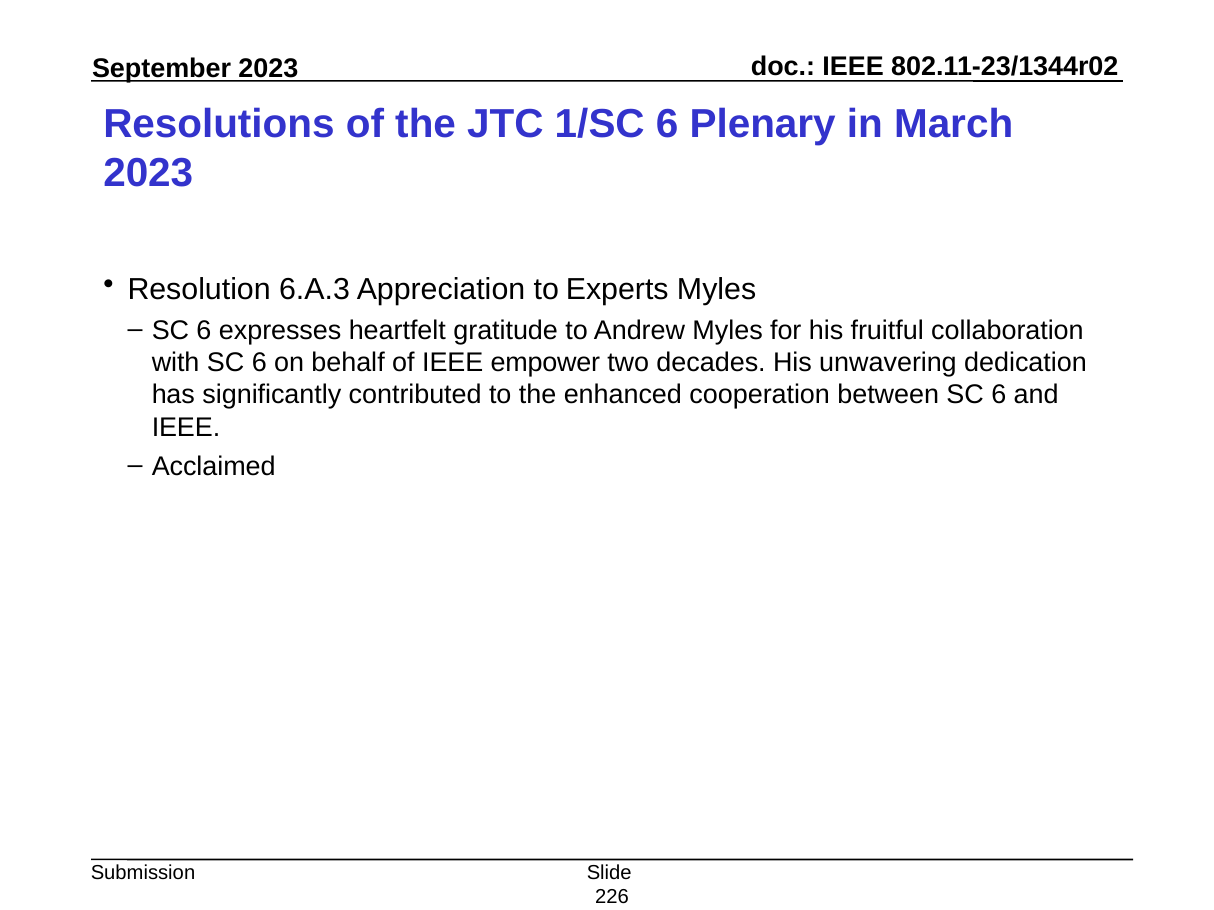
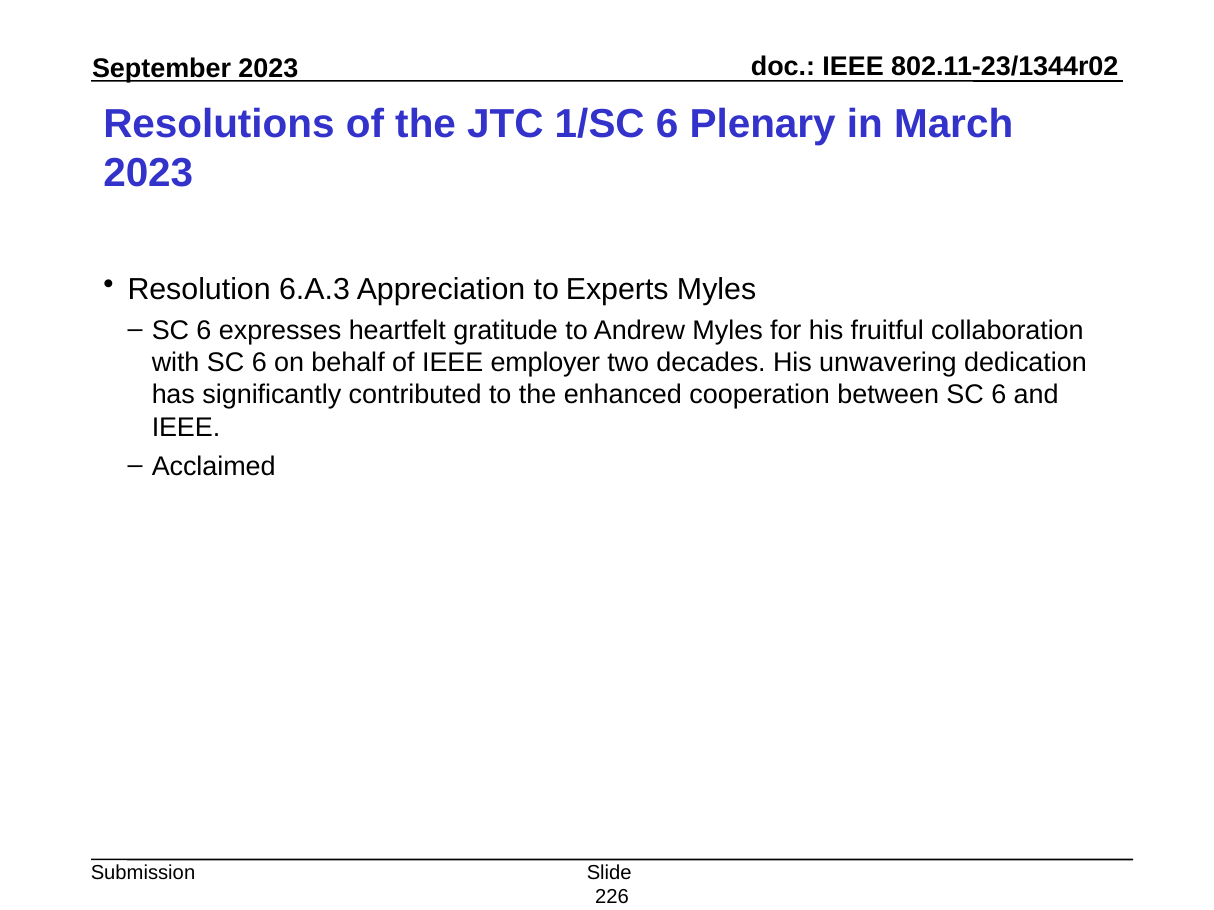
empower: empower -> employer
